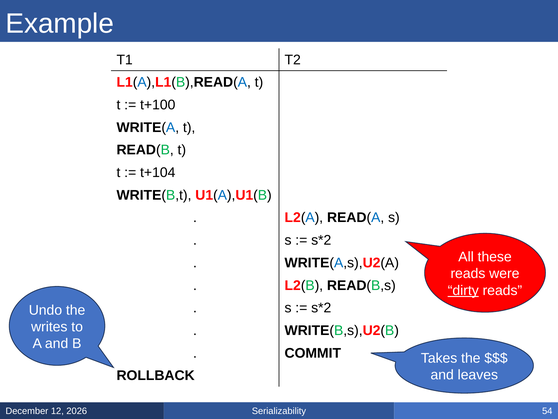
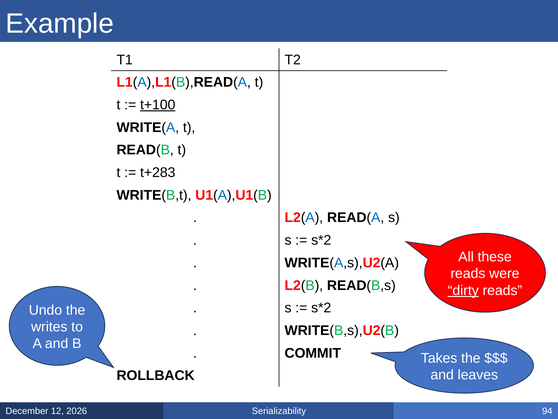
t+100 underline: none -> present
t+104: t+104 -> t+283
54: 54 -> 94
